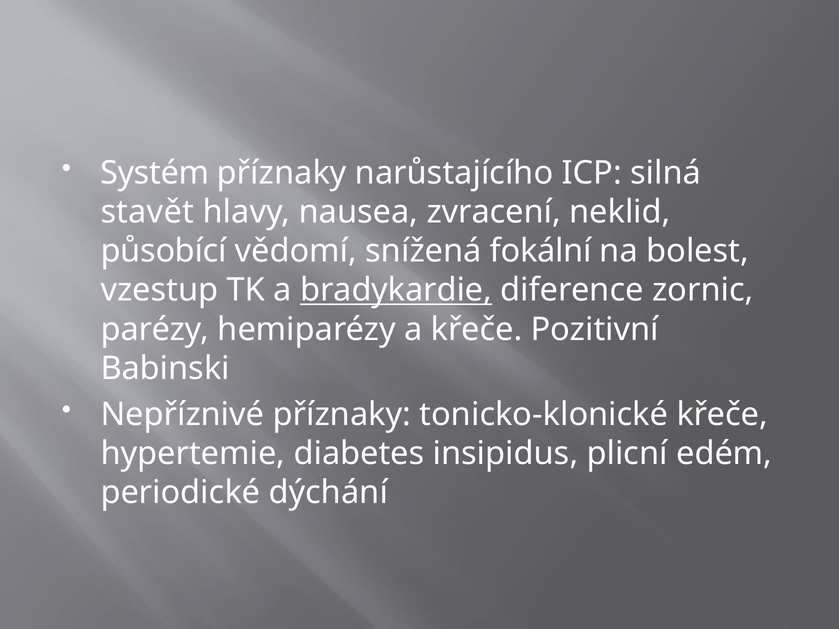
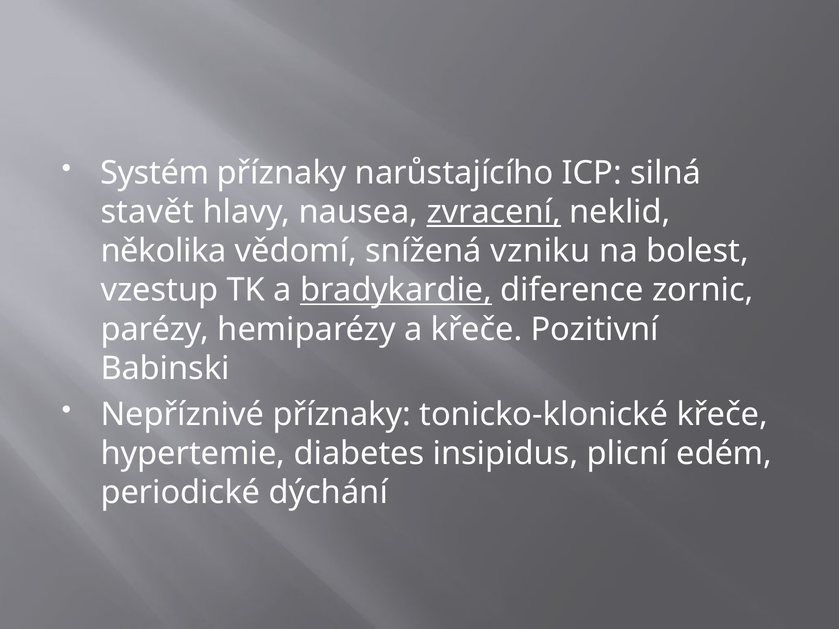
zvracení underline: none -> present
působící: působící -> několika
fokální: fokální -> vzniku
